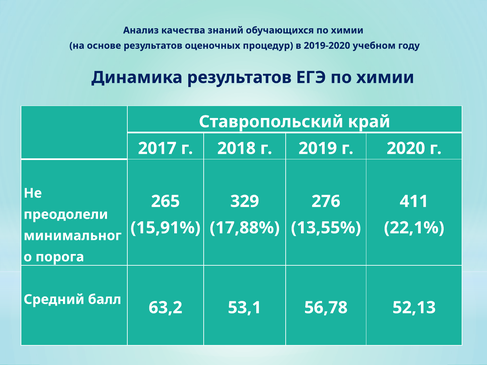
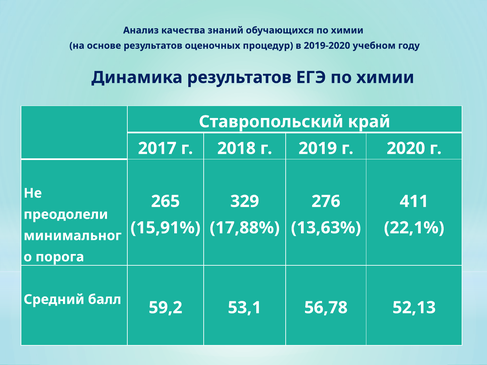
13,55%: 13,55% -> 13,63%
63,2: 63,2 -> 59,2
